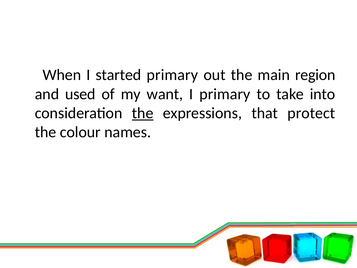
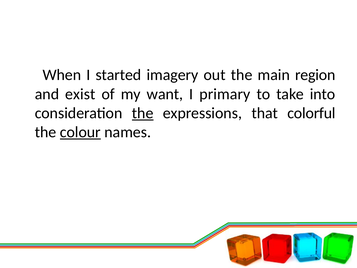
started primary: primary -> imagery
used: used -> exist
protect: protect -> colorful
colour underline: none -> present
